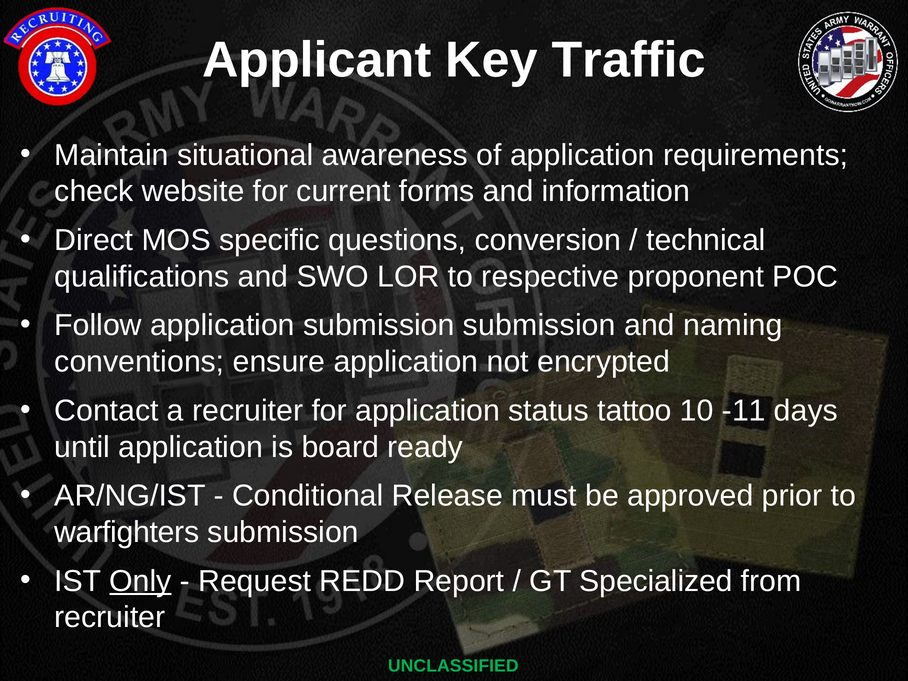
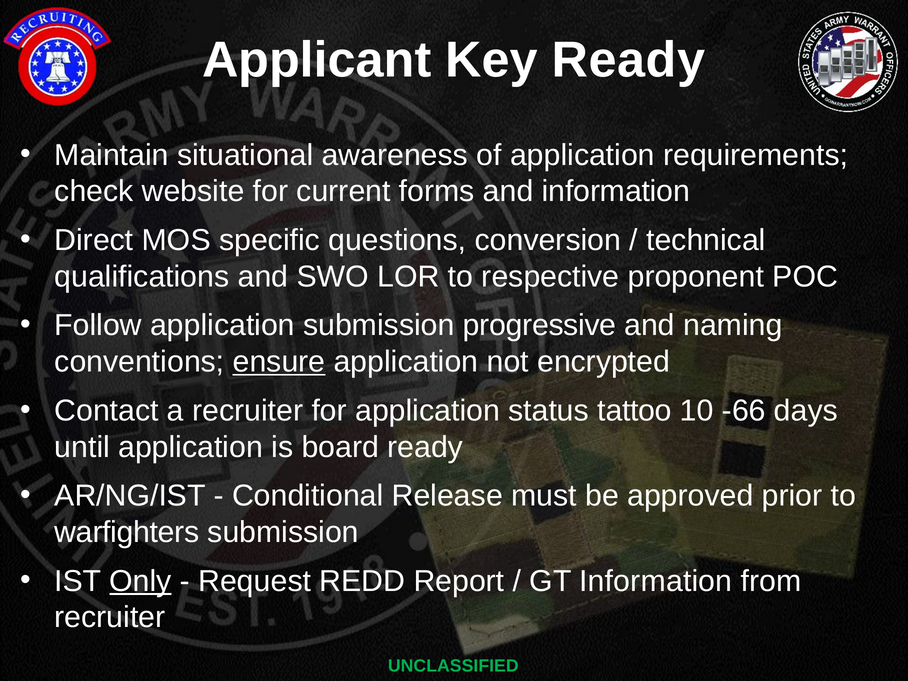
Key Traffic: Traffic -> Ready
submission submission: submission -> progressive
ensure underline: none -> present
-11: -11 -> -66
GT Specialized: Specialized -> Information
